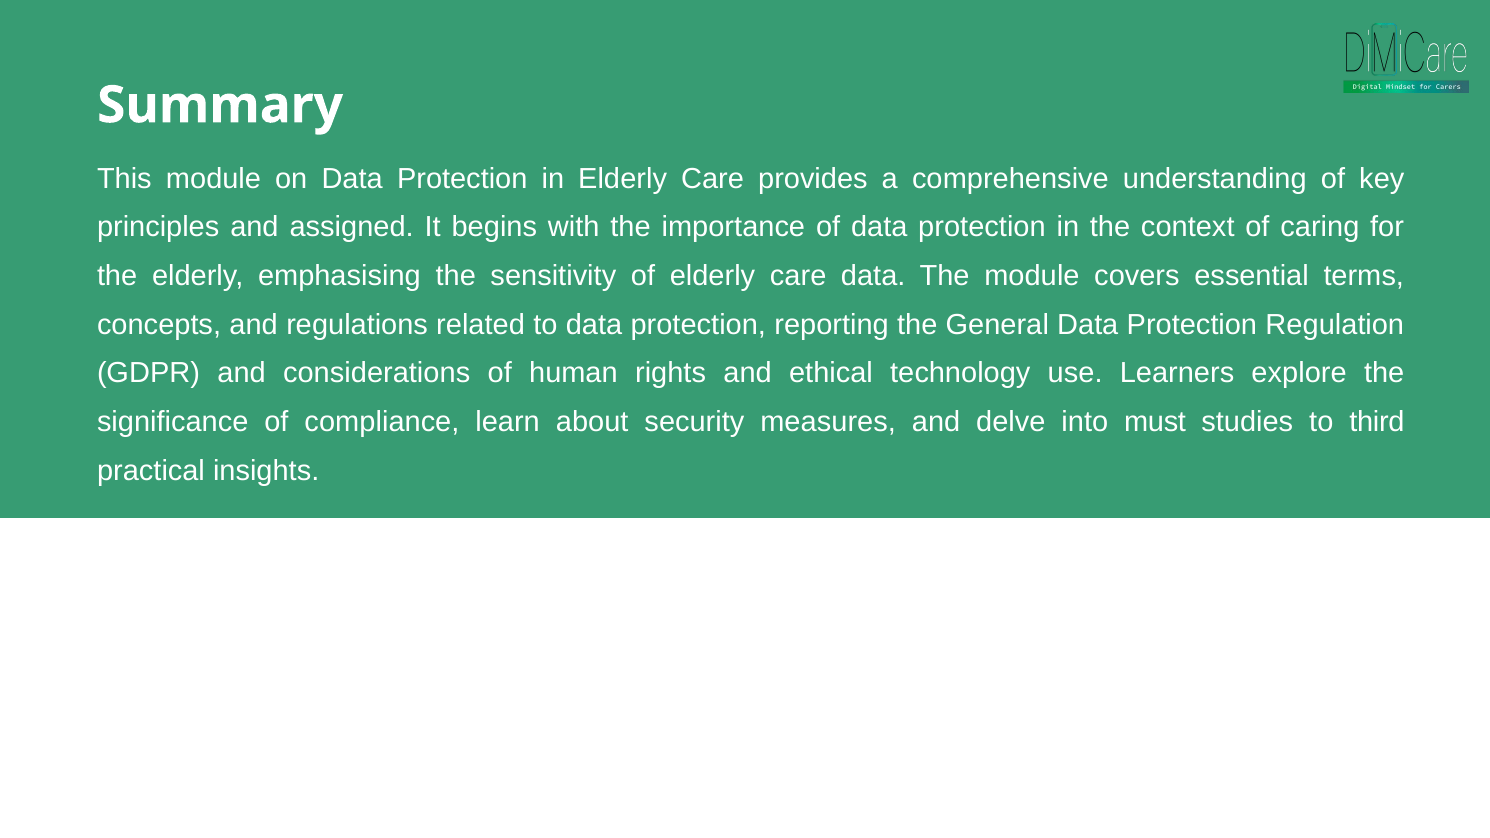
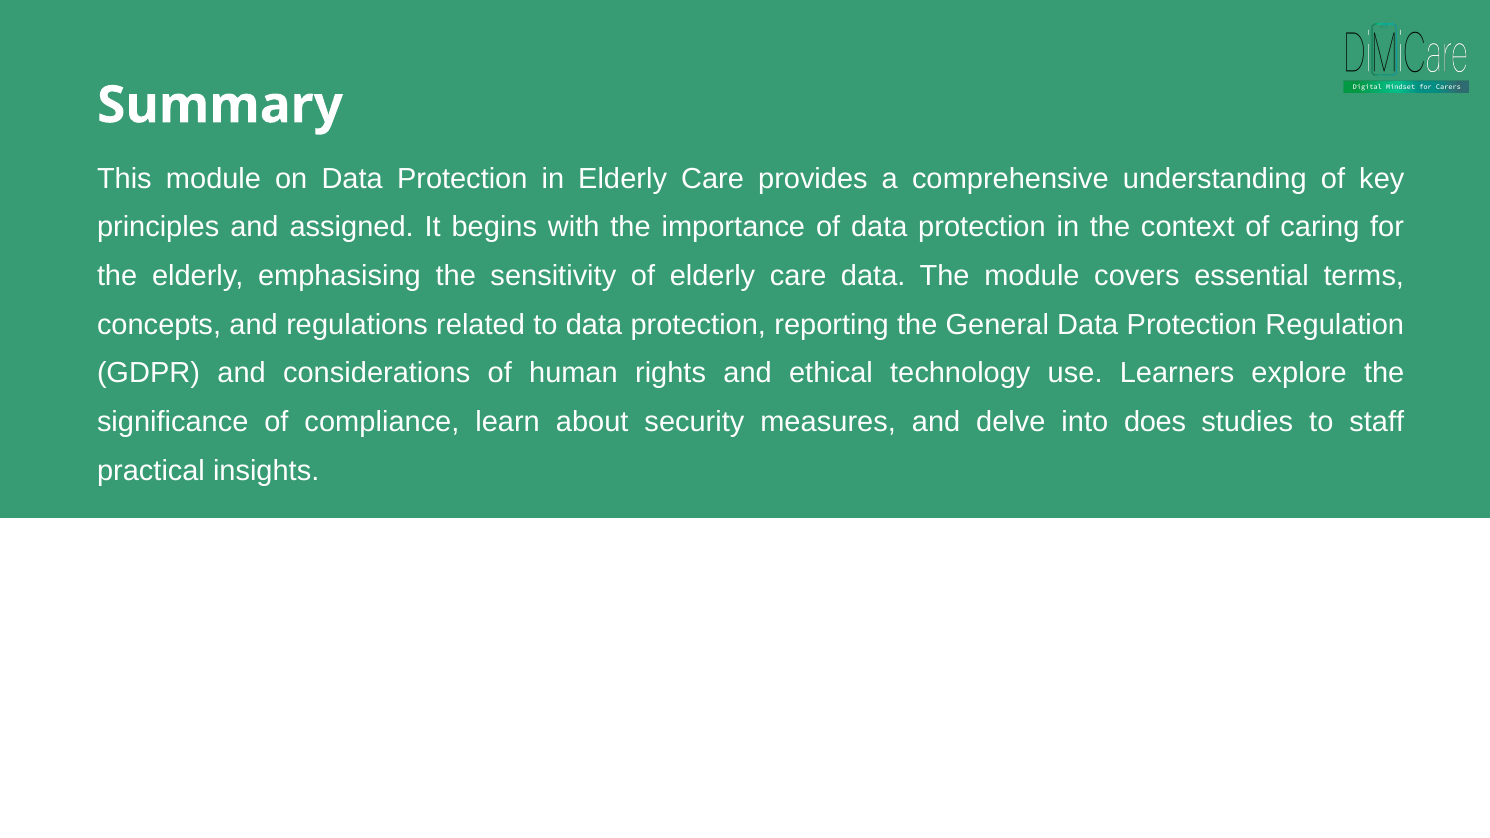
must: must -> does
third: third -> staff
